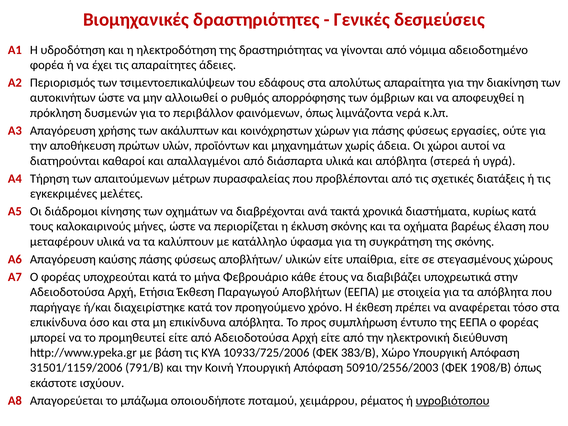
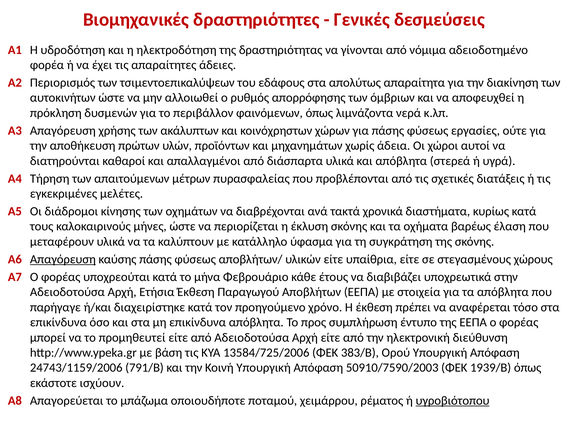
Απαγόρευση at (63, 259) underline: none -> present
10933/725/2006: 10933/725/2006 -> 13584/725/2006
Χώρο: Χώρο -> Ορού
31501/1159/2006: 31501/1159/2006 -> 24743/1159/2006
50910/2556/2003: 50910/2556/2003 -> 50910/7590/2003
1908/Β: 1908/Β -> 1939/Β
